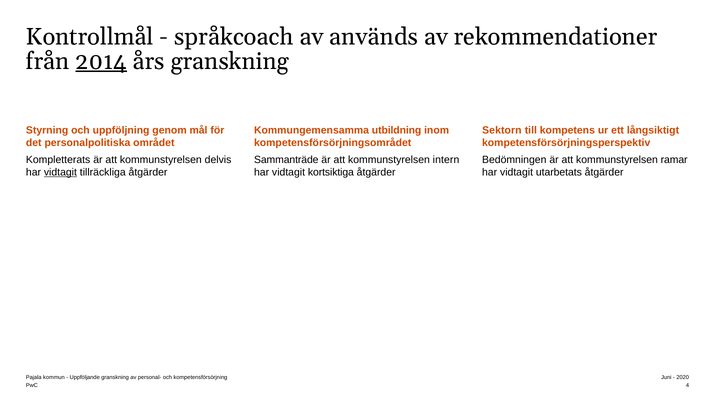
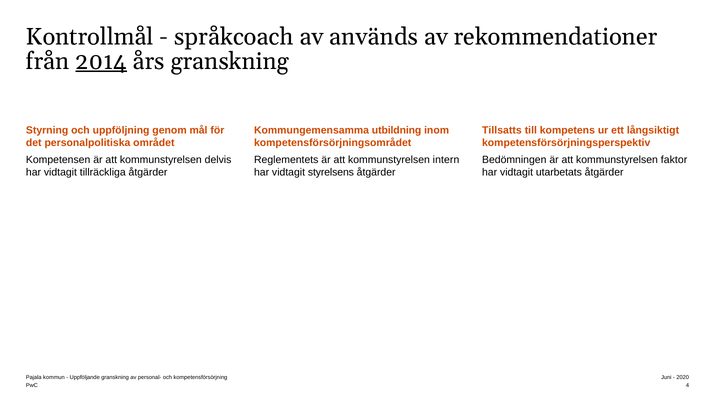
Sektorn: Sektorn -> Tillsatts
Kompletterats: Kompletterats -> Kompetensen
Sammanträde: Sammanträde -> Reglementets
ramar: ramar -> faktor
vidtagit at (60, 172) underline: present -> none
kortsiktiga: kortsiktiga -> styrelsens
